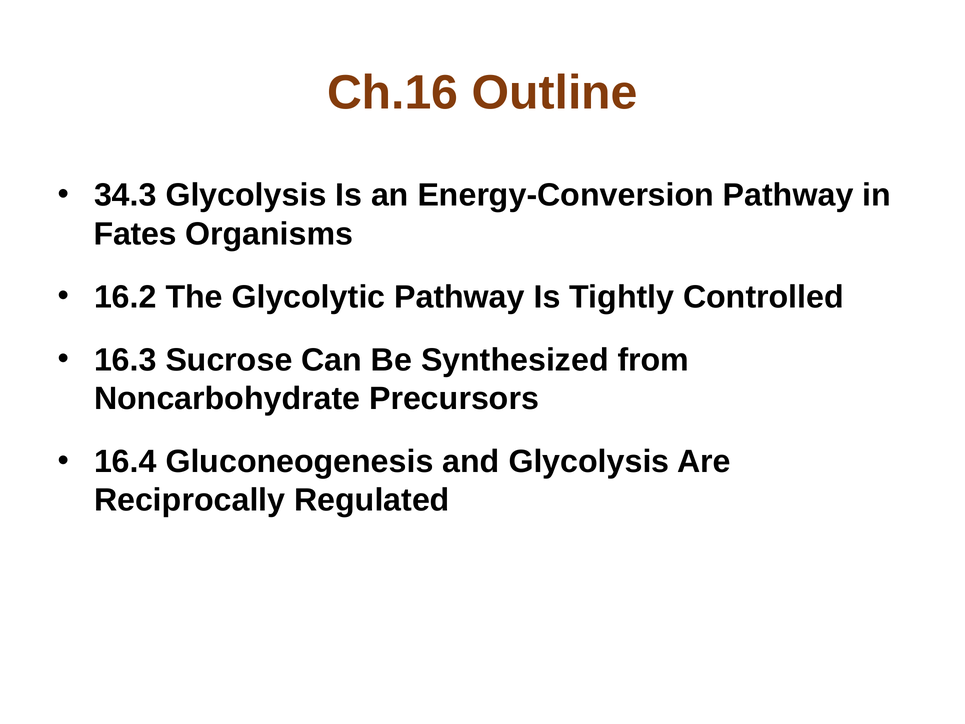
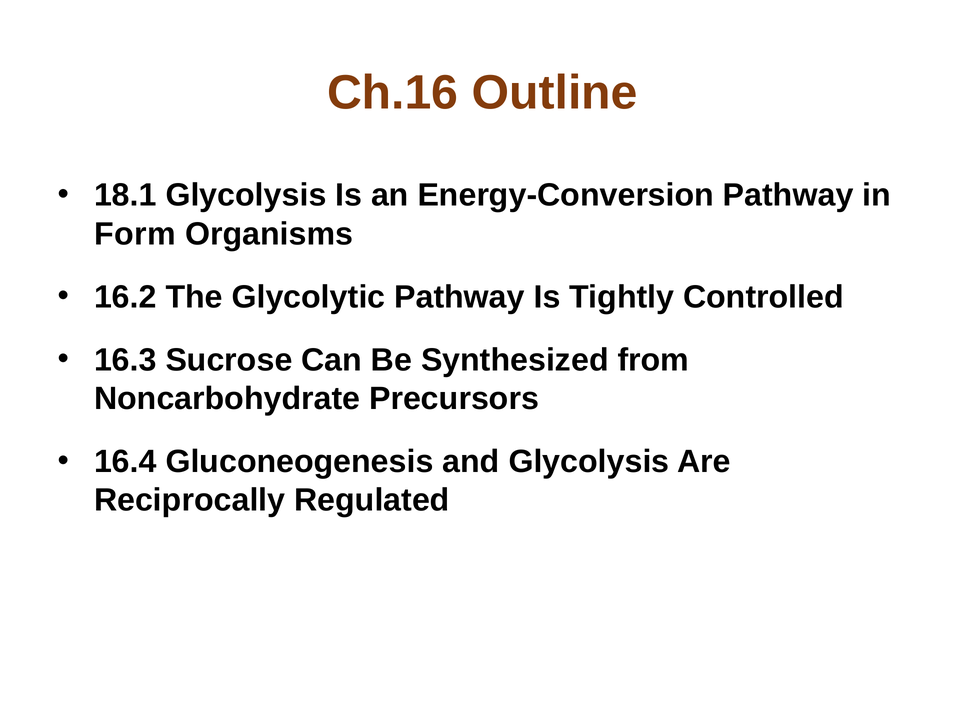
34.3: 34.3 -> 18.1
Fates: Fates -> Form
